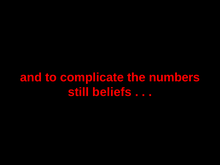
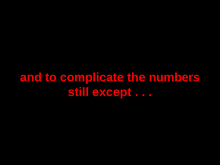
beliefs: beliefs -> except
